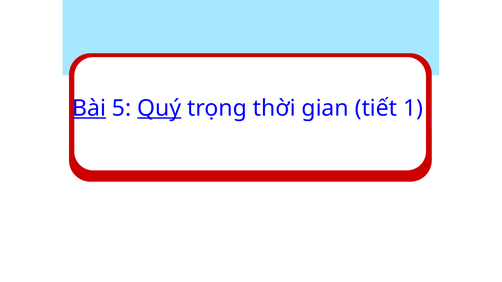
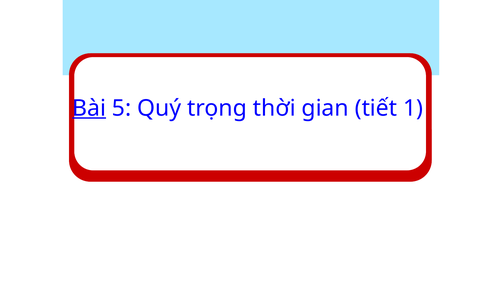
Quý underline: present -> none
